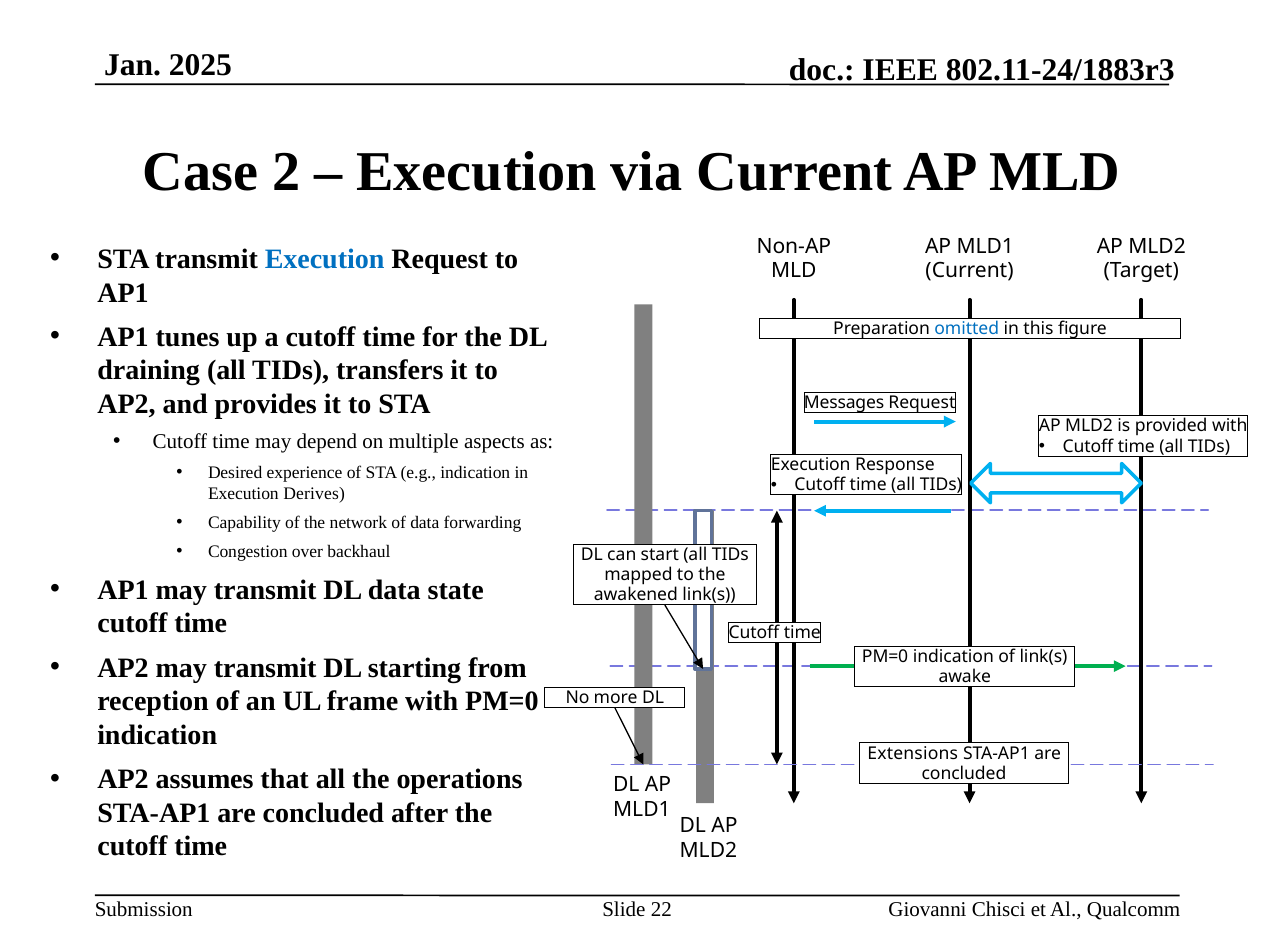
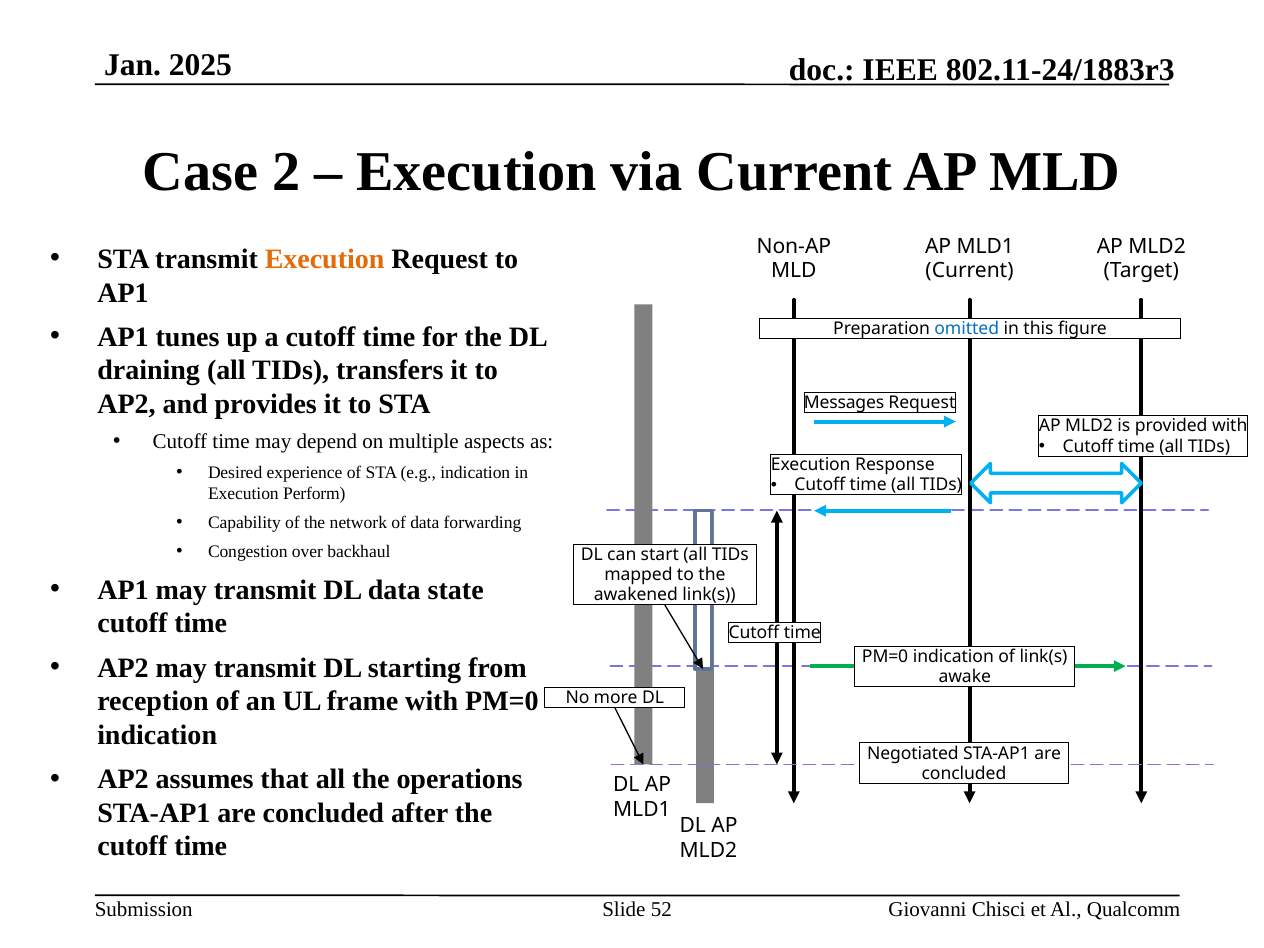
Execution at (325, 259) colour: blue -> orange
Derives: Derives -> Perform
Extensions: Extensions -> Negotiated
22: 22 -> 52
